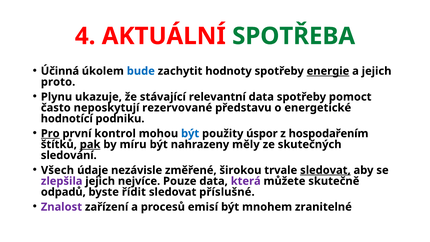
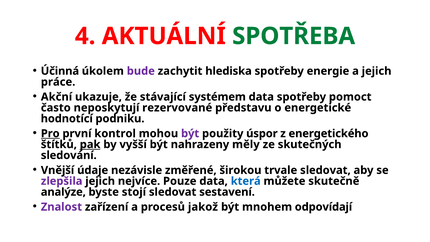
bude colour: blue -> purple
hodnoty: hodnoty -> hlediska
energie underline: present -> none
proto: proto -> práce
Plynu: Plynu -> Akční
relevantní: relevantní -> systémem
být at (190, 133) colour: blue -> purple
hospodařením: hospodařením -> energetického
míru: míru -> vyšší
Všech: Všech -> Vnější
sledovat at (325, 170) underline: present -> none
která colour: purple -> blue
odpadů: odpadů -> analýze
řídit: řídit -> stojí
příslušné: příslušné -> sestavení
emisí: emisí -> jakož
zranitelné: zranitelné -> odpovídají
